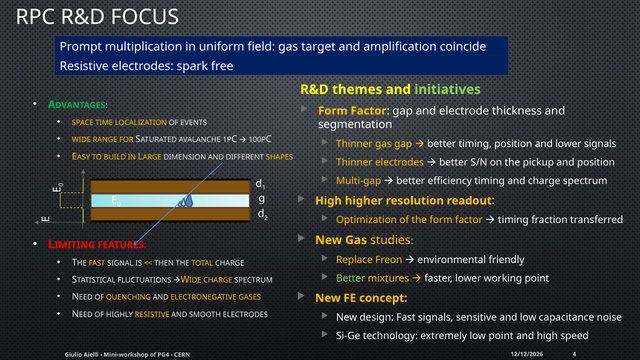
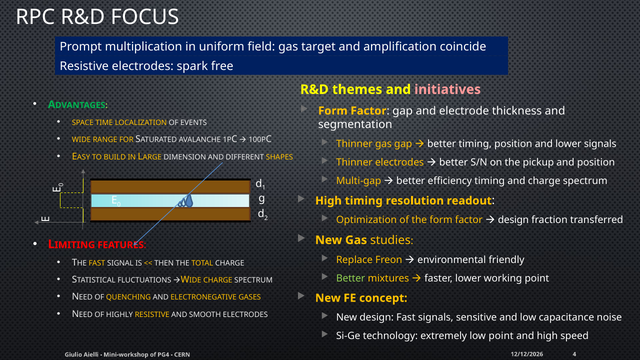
initiatives colour: light green -> pink
High higher: higher -> timing
timing at (513, 220): timing -> design
